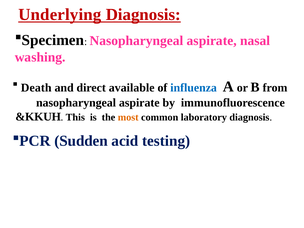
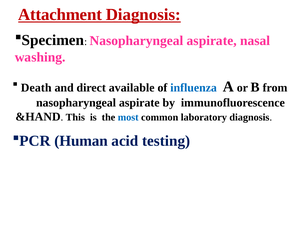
Underlying: Underlying -> Attachment
&KKUH: &KKUH -> &HAND
most colour: orange -> blue
Sudden: Sudden -> Human
